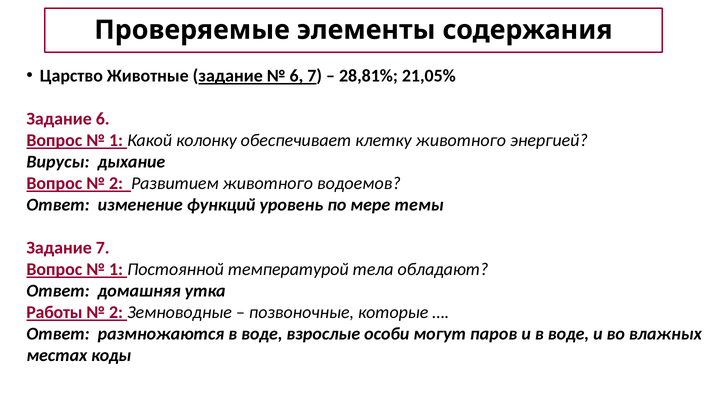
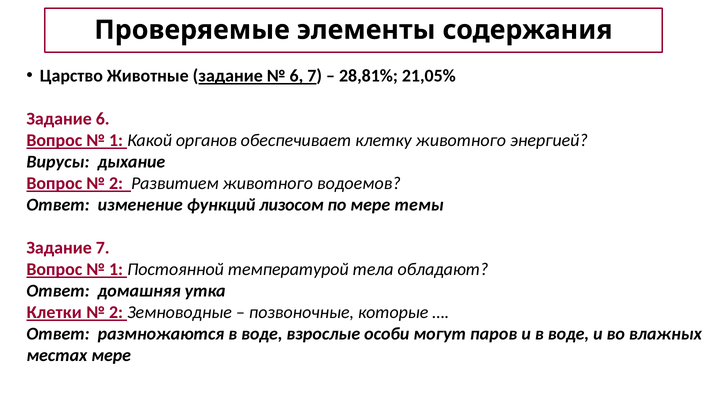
колонку: колонку -> органов
уровень: уровень -> лизосом
Работы: Работы -> Клетки
местах коды: коды -> мере
